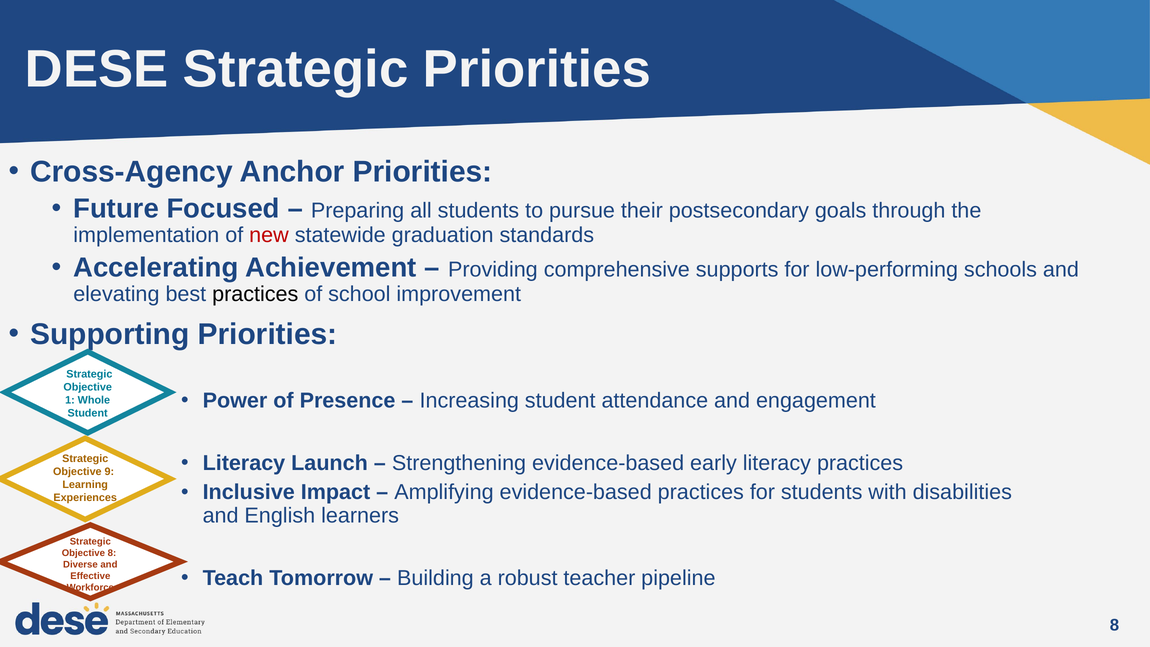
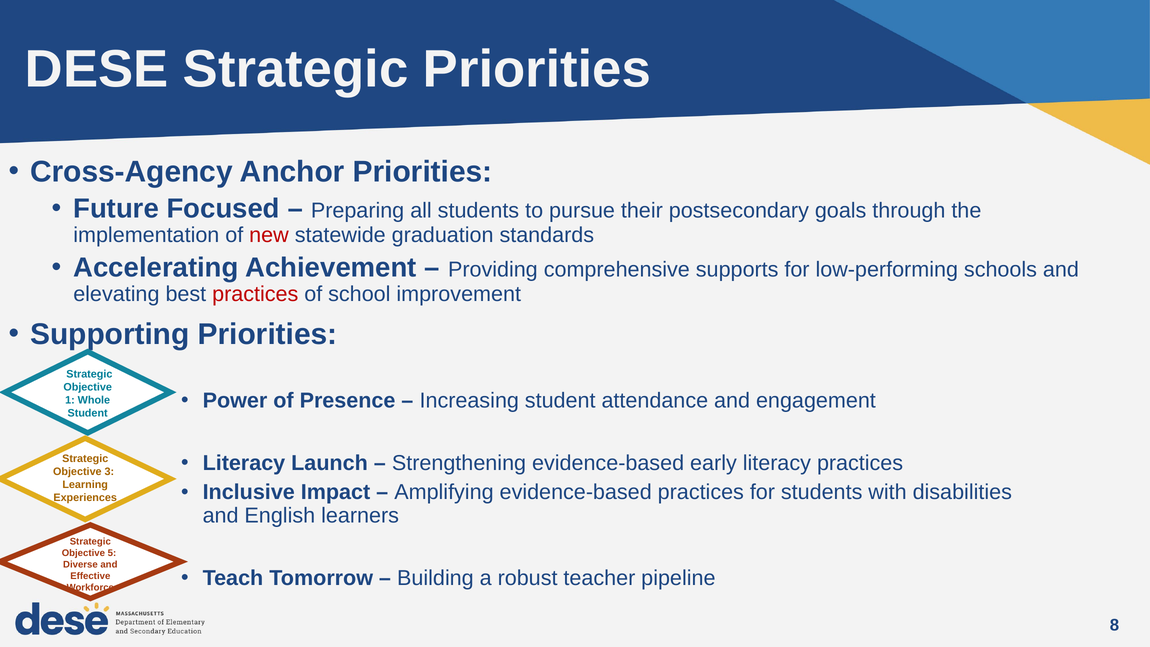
practices at (255, 294) colour: black -> red
9: 9 -> 3
Objective 8: 8 -> 5
